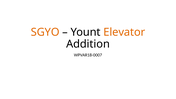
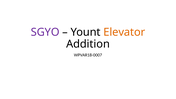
SGYO colour: orange -> purple
